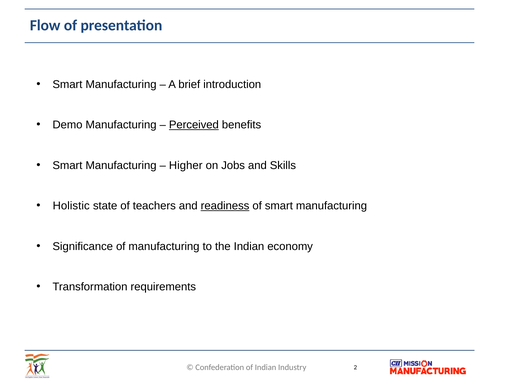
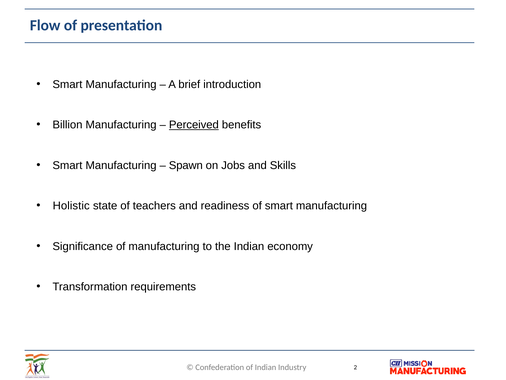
Demo: Demo -> Billion
Higher: Higher -> Spawn
readiness underline: present -> none
